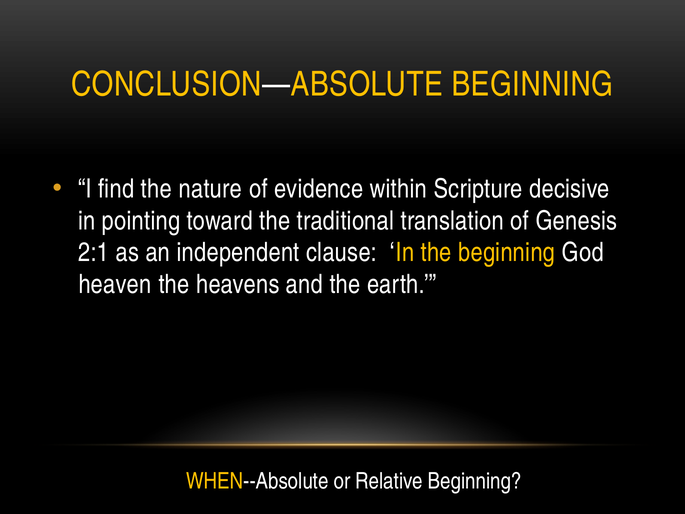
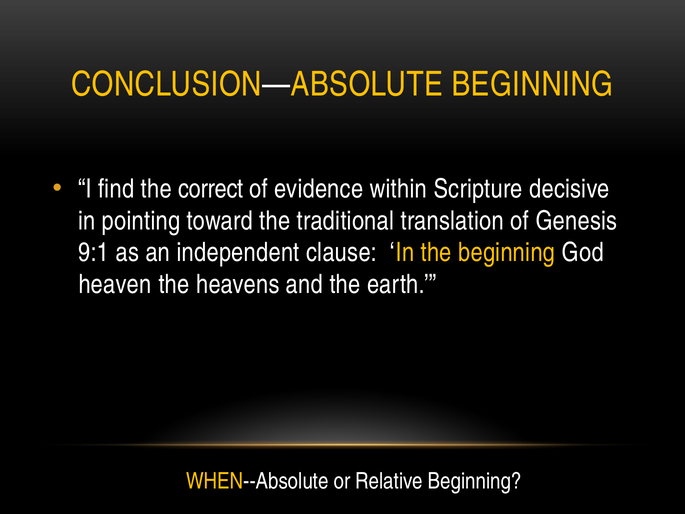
nature: nature -> correct
2:1: 2:1 -> 9:1
